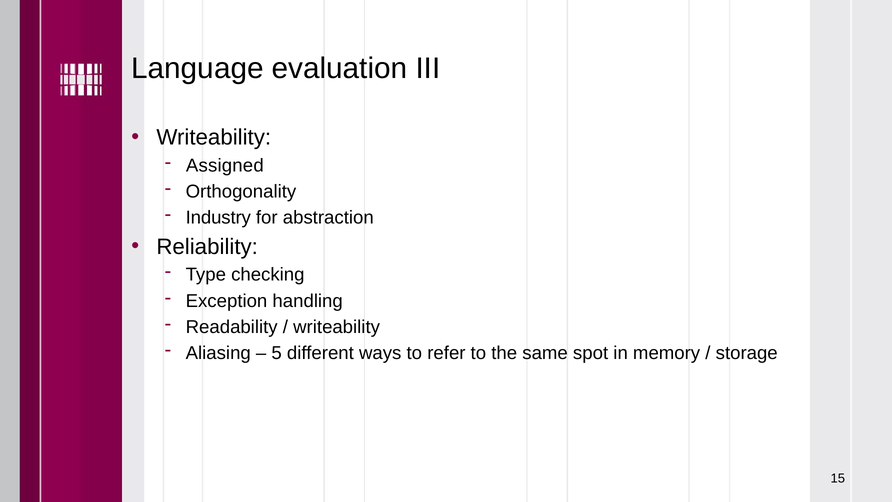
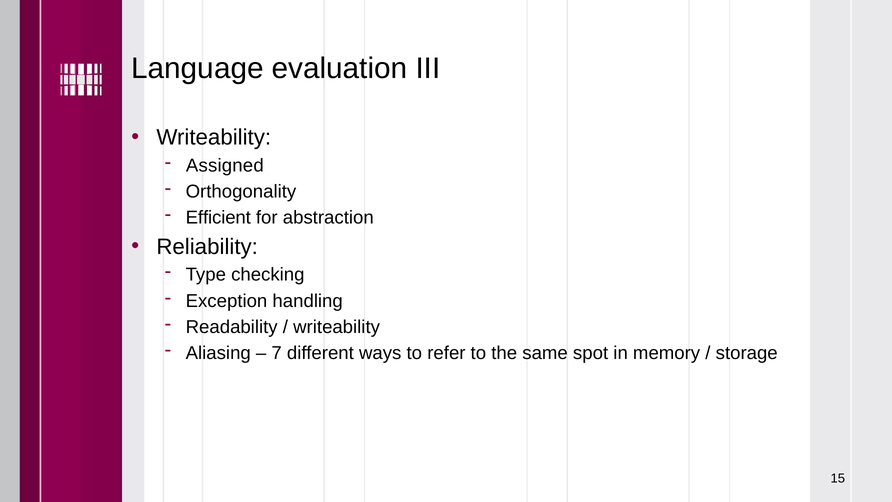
Industry: Industry -> Efficient
5: 5 -> 7
